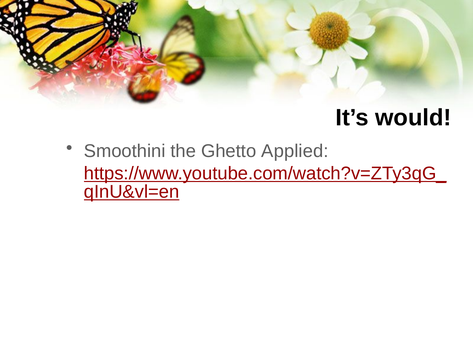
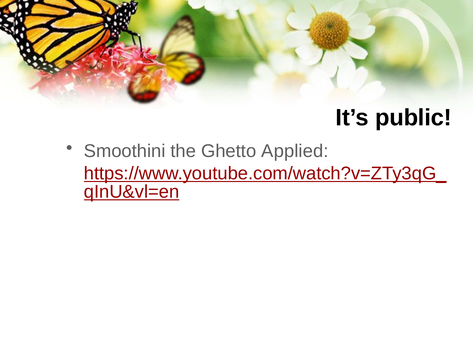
would: would -> public
